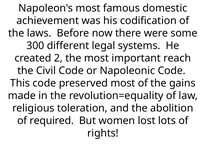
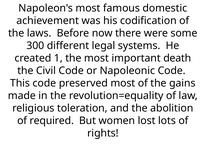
2: 2 -> 1
reach: reach -> death
